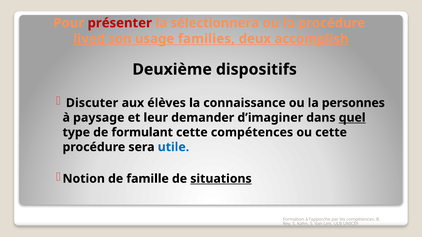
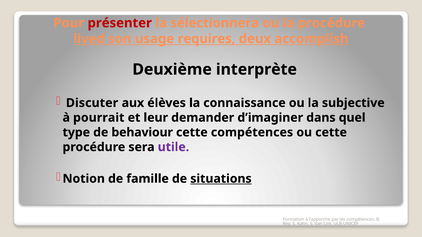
families: families -> requires
dispositifs: dispositifs -> interprète
personnes: personnes -> subjective
paysage: paysage -> pourrait
quel underline: present -> none
formulant: formulant -> behaviour
utile colour: blue -> purple
